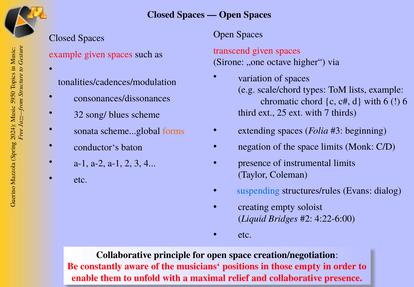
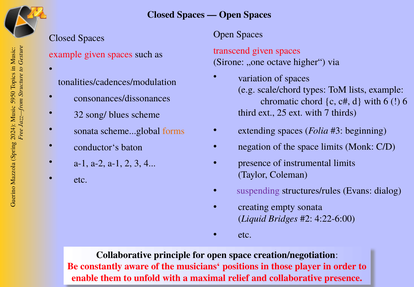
suspending colour: blue -> purple
empty soloist: soloist -> sonata
those empty: empty -> player
